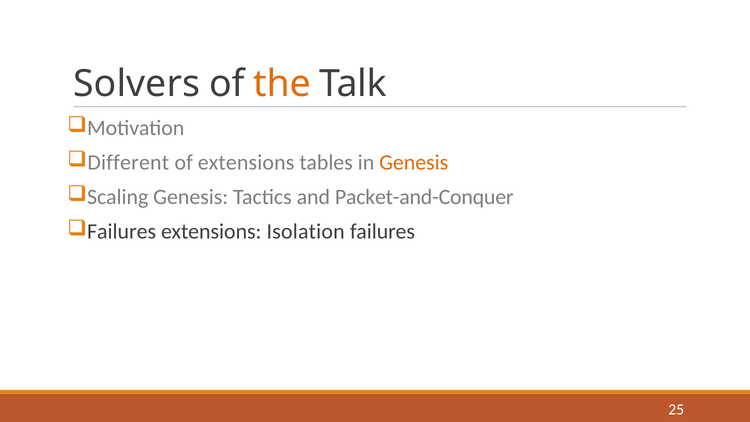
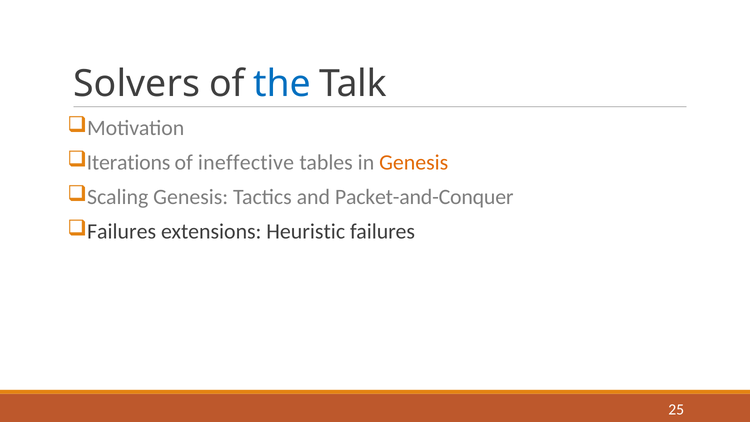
the colour: orange -> blue
Different: Different -> Iterations
of extensions: extensions -> ineffective
Isolation: Isolation -> Heuristic
